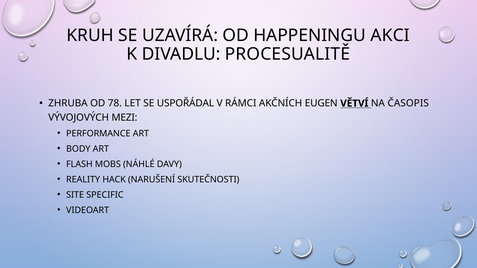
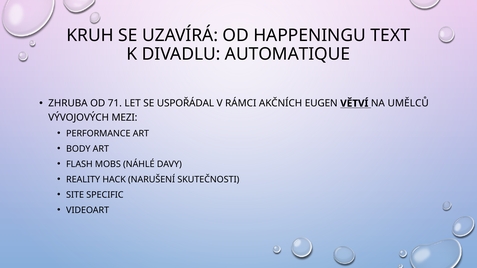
AKCI: AKCI -> TEXT
PROCESUALITĚ: PROCESUALITĚ -> AUTOMATIQUE
78: 78 -> 71
ČASOPIS: ČASOPIS -> UMĚLCŮ
